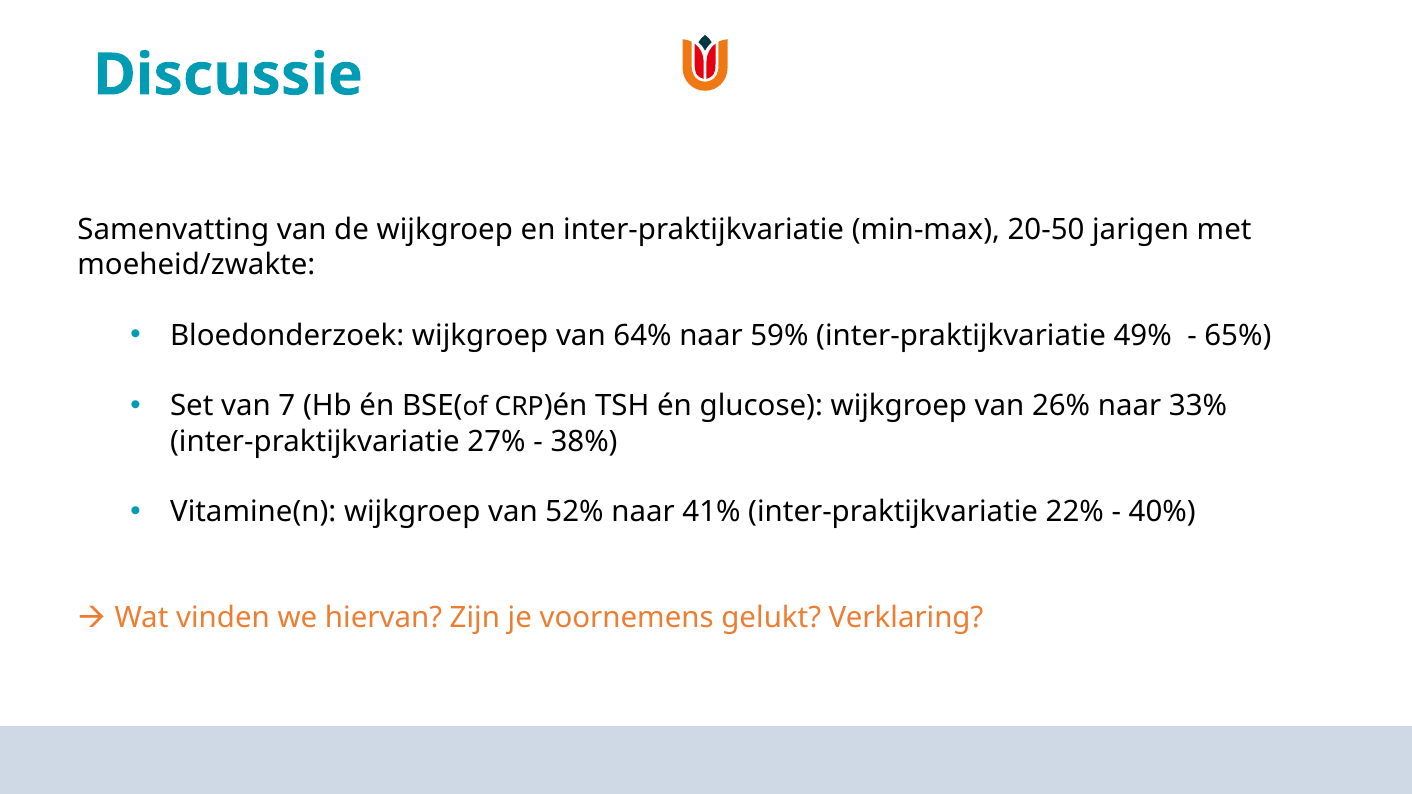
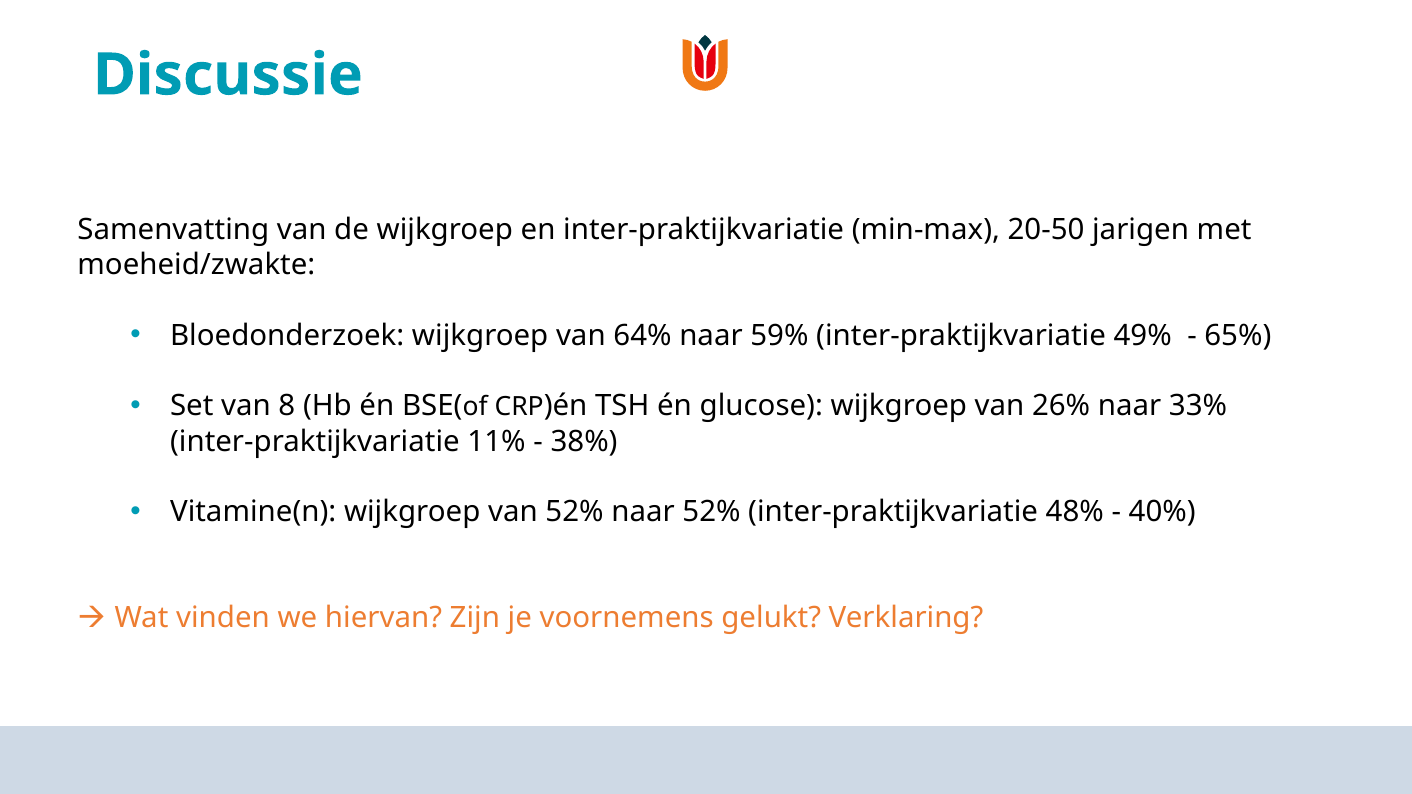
7: 7 -> 8
27%: 27% -> 11%
naar 41%: 41% -> 52%
22%: 22% -> 48%
